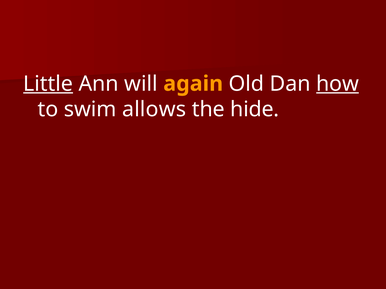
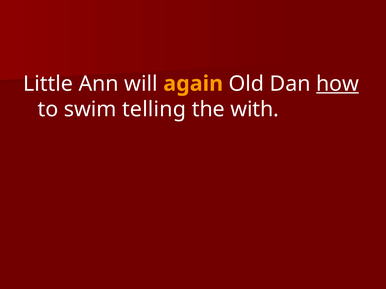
Little underline: present -> none
allows: allows -> telling
hide: hide -> with
